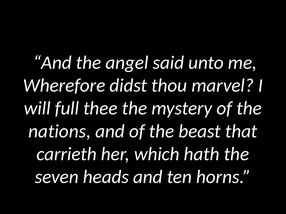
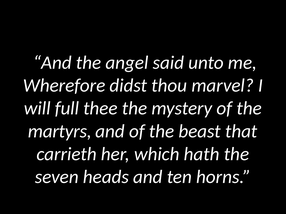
nations: nations -> martyrs
